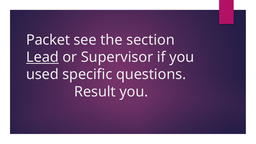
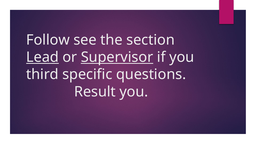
Packet: Packet -> Follow
Supervisor underline: none -> present
used: used -> third
